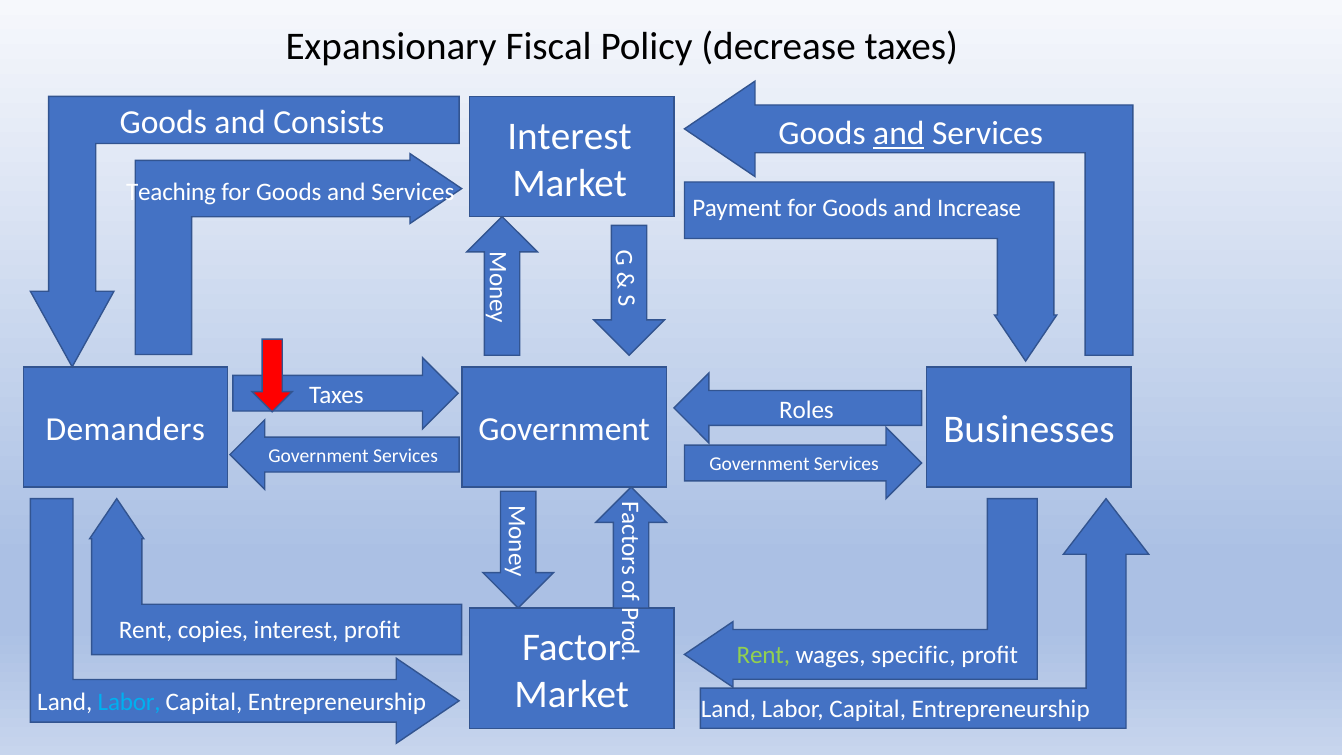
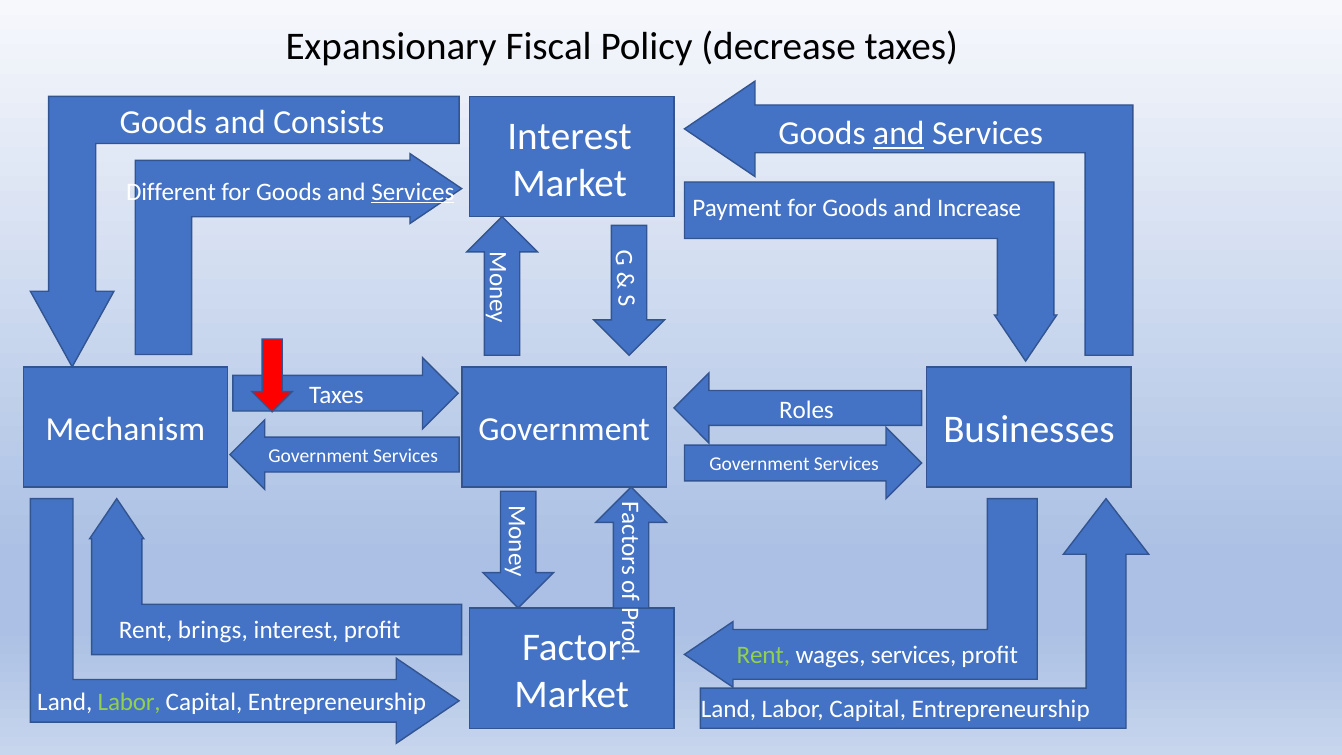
Teaching: Teaching -> Different
Services at (413, 192) underline: none -> present
Demanders: Demanders -> Mechanism
copies: copies -> brings
wages specific: specific -> services
Labor at (129, 702) colour: light blue -> light green
